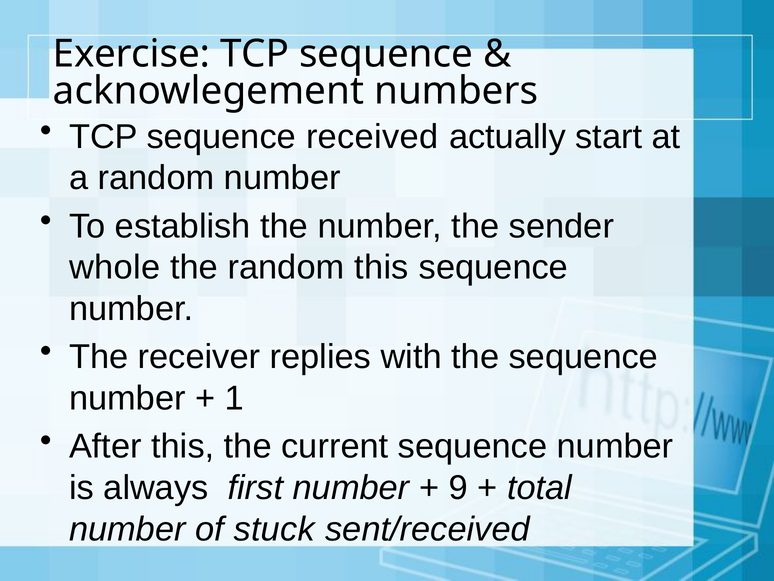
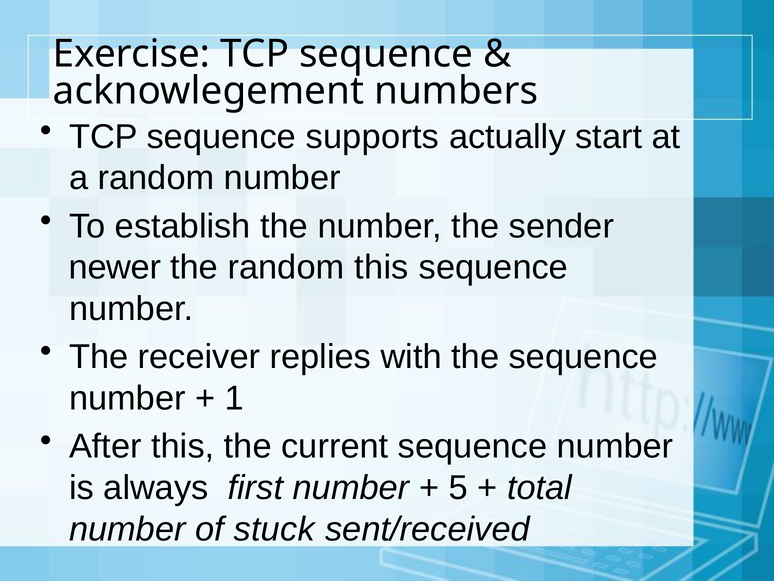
received: received -> supports
whole: whole -> newer
9: 9 -> 5
